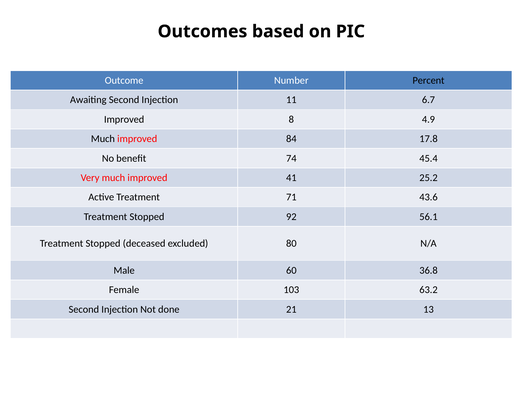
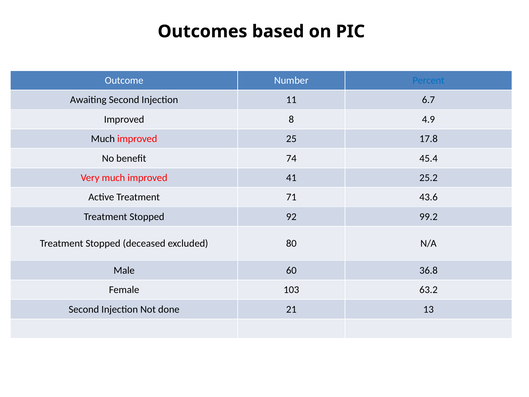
Percent colour: black -> blue
84: 84 -> 25
56.1: 56.1 -> 99.2
